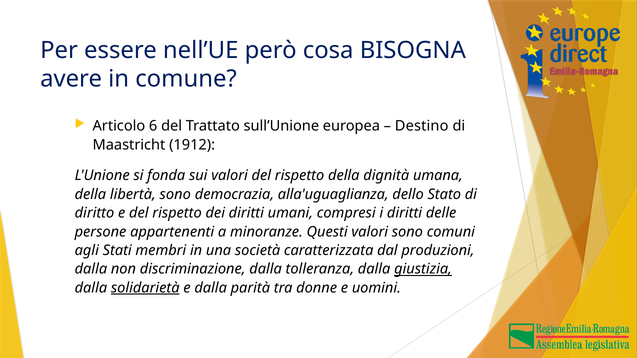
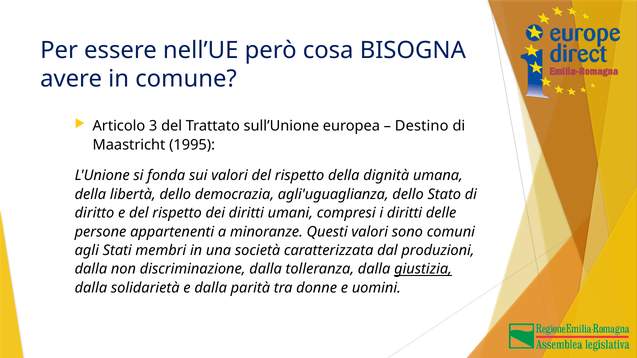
6: 6 -> 3
1912: 1912 -> 1995
libertà sono: sono -> dello
alla'uguaglianza: alla'uguaglianza -> agli'uguaglianza
solidarietà underline: present -> none
